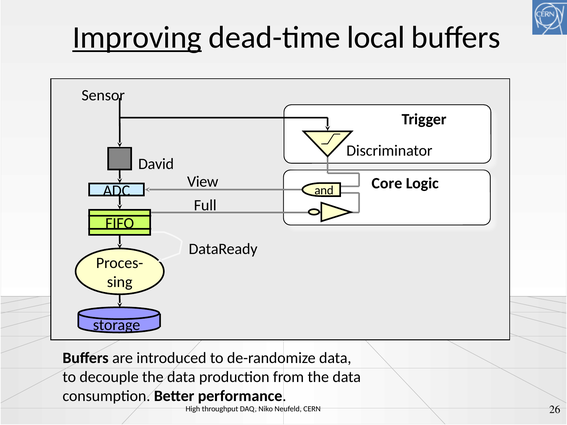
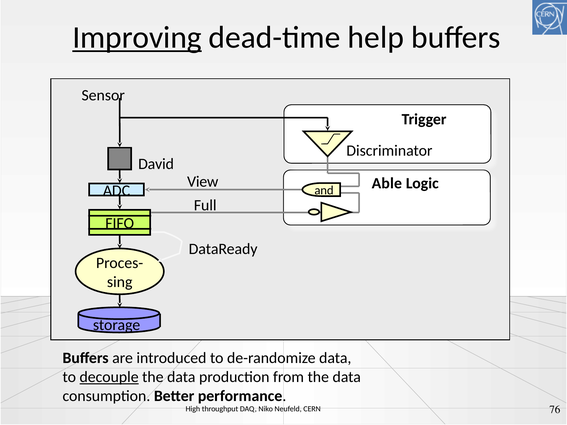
local: local -> help
Core: Core -> Able
decouple underline: none -> present
26: 26 -> 76
